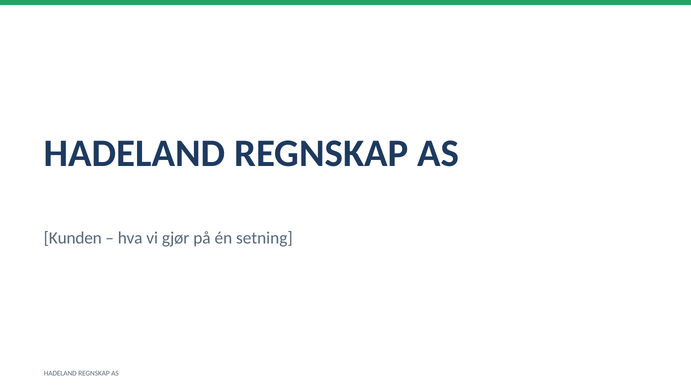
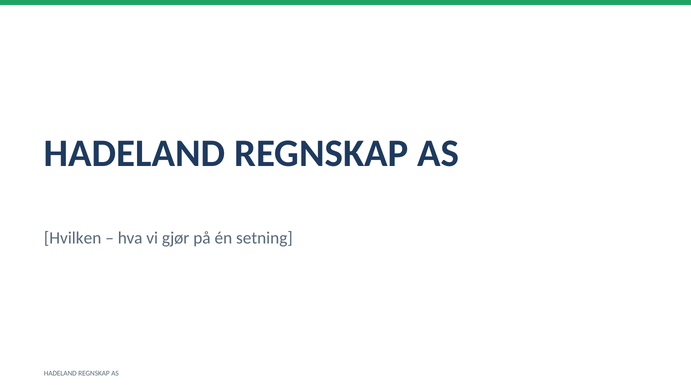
Kunden: Kunden -> Hvilken
